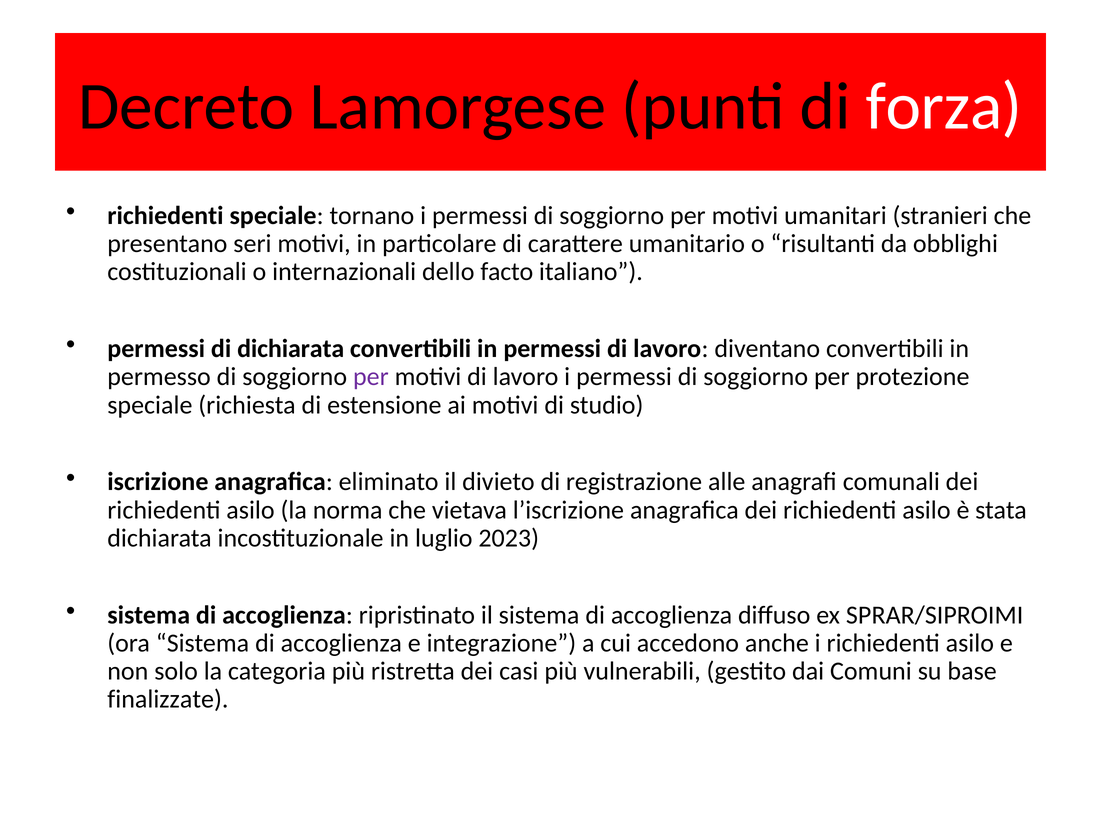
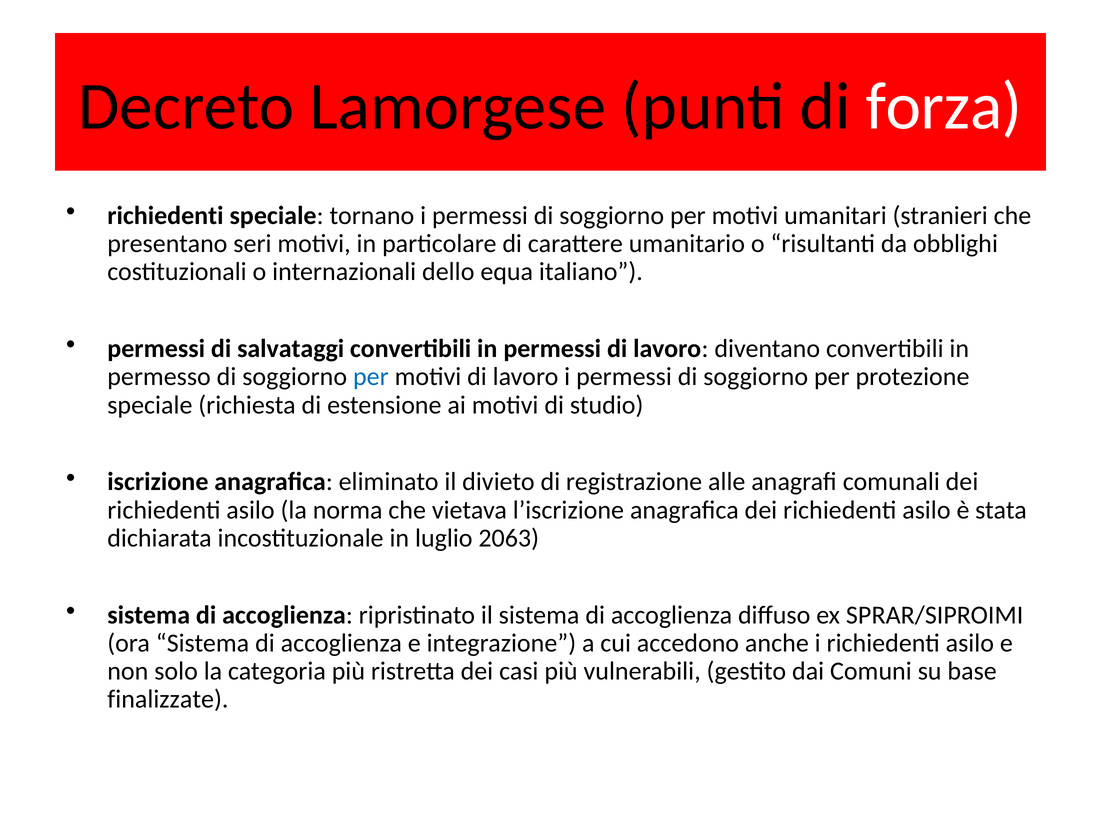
facto: facto -> equa
di dichiarata: dichiarata -> salvataggi
per at (371, 377) colour: purple -> blue
2023: 2023 -> 2063
